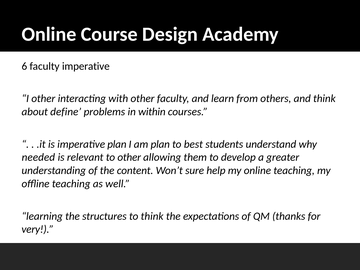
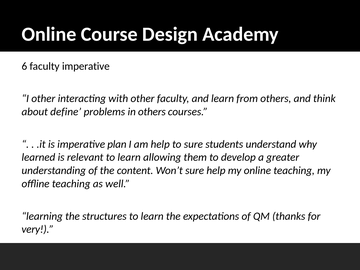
in within: within -> others
am plan: plan -> help
to best: best -> sure
needed: needed -> learned
relevant to other: other -> learn
structures to think: think -> learn
